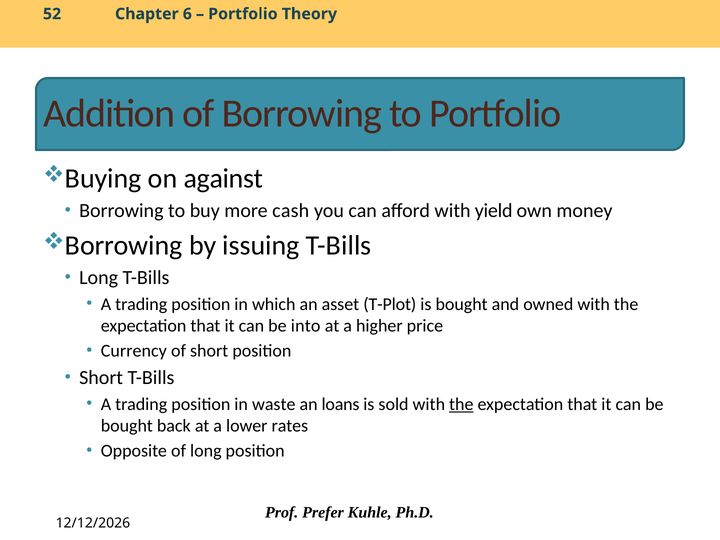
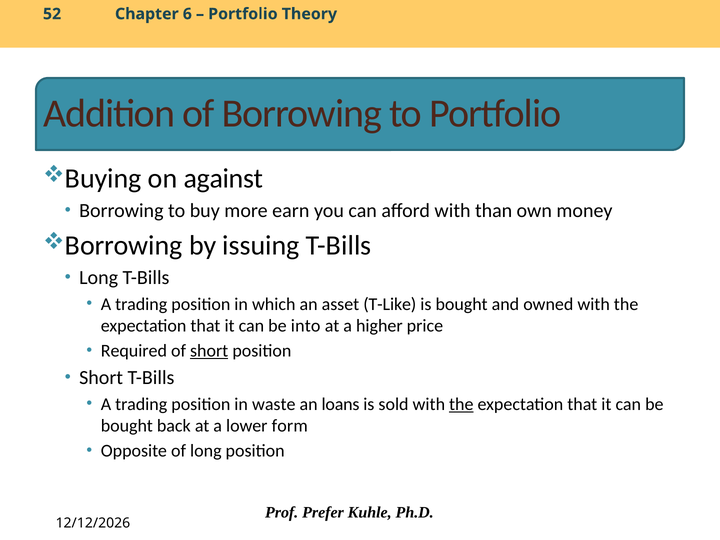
cash: cash -> earn
yield: yield -> than
T-Plot: T-Plot -> T-Like
Currency: Currency -> Required
short at (209, 351) underline: none -> present
rates: rates -> form
